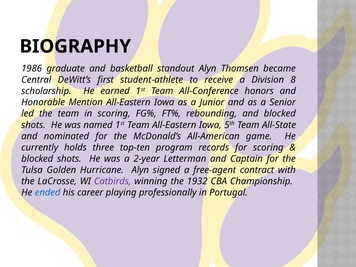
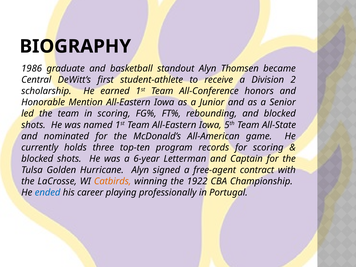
8: 8 -> 2
2-year: 2-year -> 6-year
Catbirds colour: purple -> orange
1932: 1932 -> 1922
